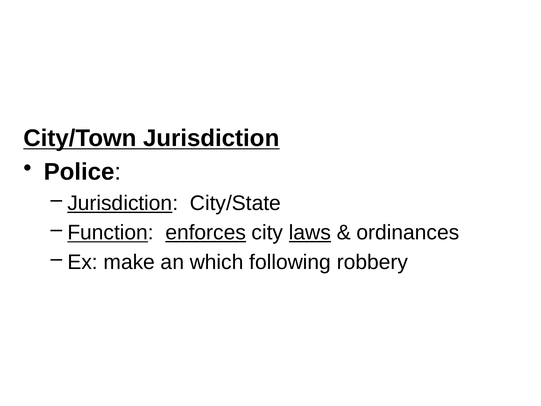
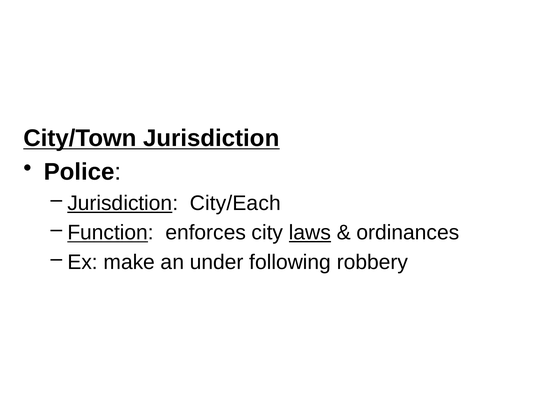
City/State: City/State -> City/Each
enforces underline: present -> none
which: which -> under
